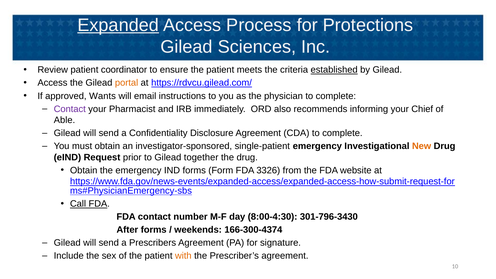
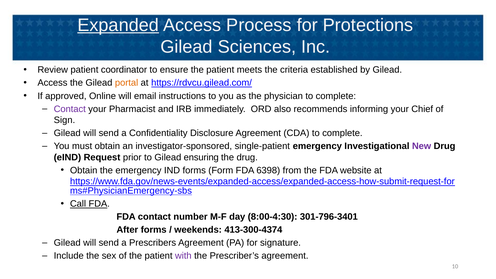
established underline: present -> none
Wants: Wants -> Online
Able: Able -> Sign
New colour: orange -> purple
together: together -> ensuring
3326: 3326 -> 6398
301-796-3430: 301-796-3430 -> 301-796-3401
166-300-4374: 166-300-4374 -> 413-300-4374
with colour: orange -> purple
